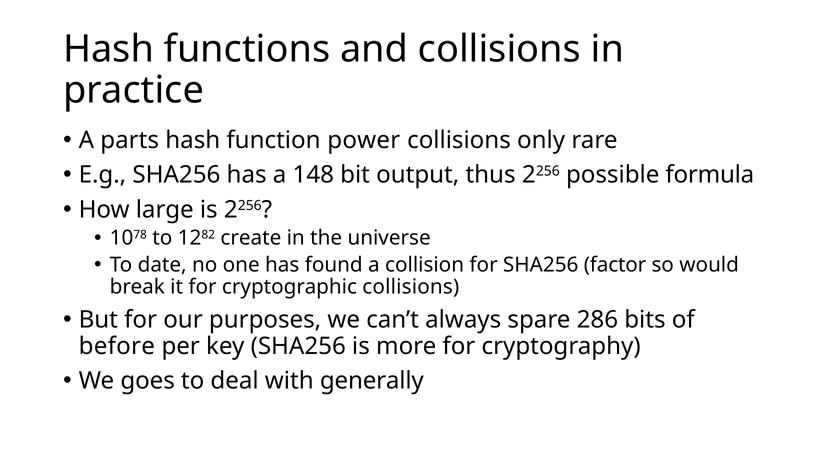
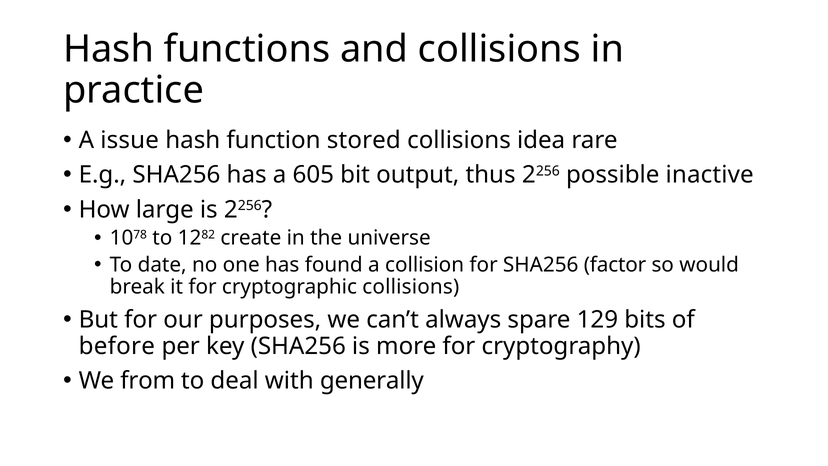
parts: parts -> issue
power: power -> stored
only: only -> idea
148: 148 -> 605
formula: formula -> inactive
286: 286 -> 129
goes: goes -> from
